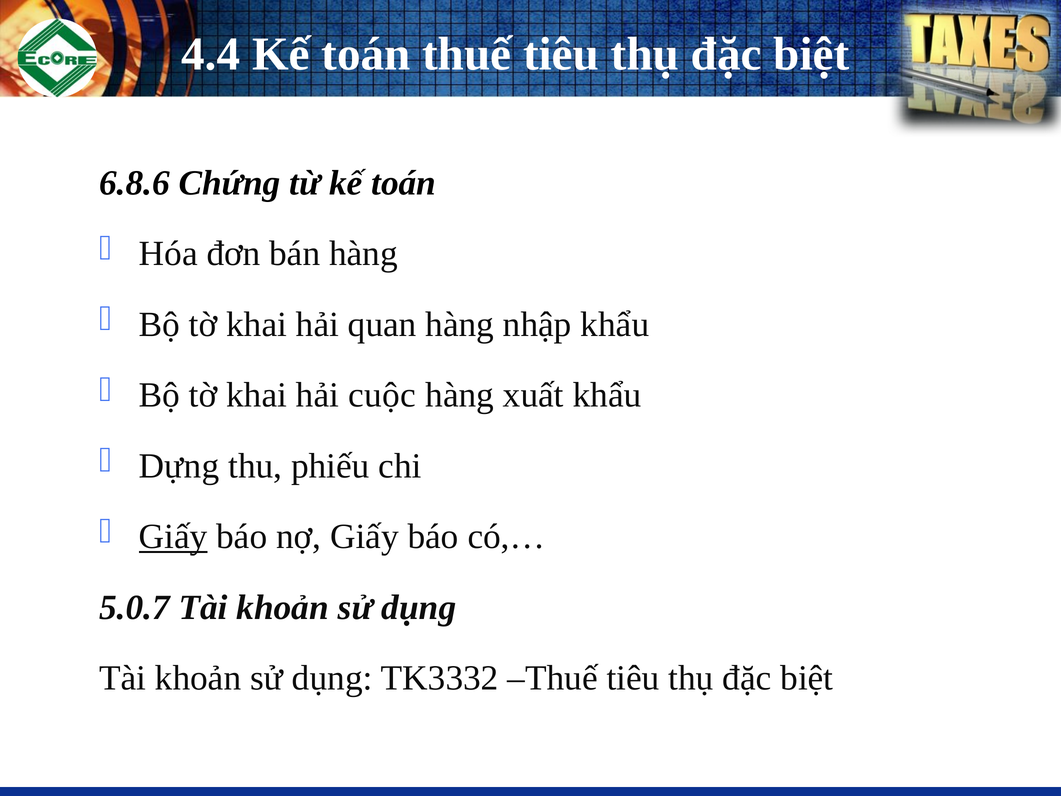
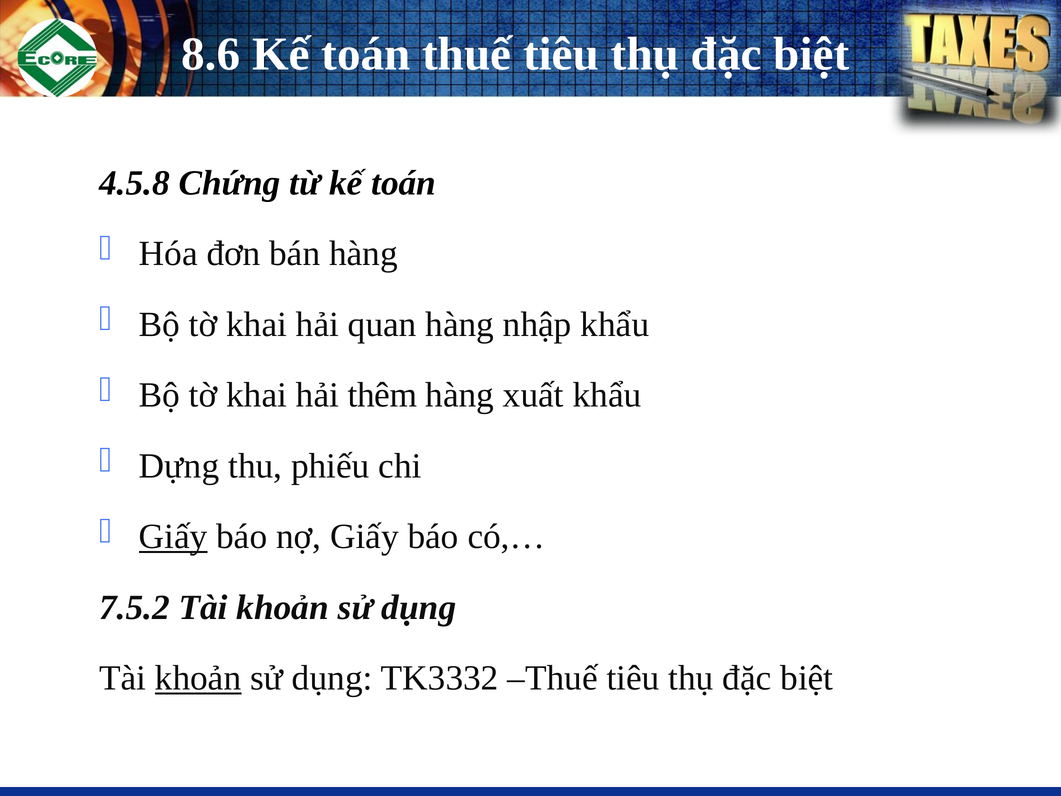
4.4: 4.4 -> 8.6
6.8.6: 6.8.6 -> 4.5.8
cuộc: cuộc -> thêm
5.0.7: 5.0.7 -> 7.5.2
khoản at (198, 678) underline: none -> present
